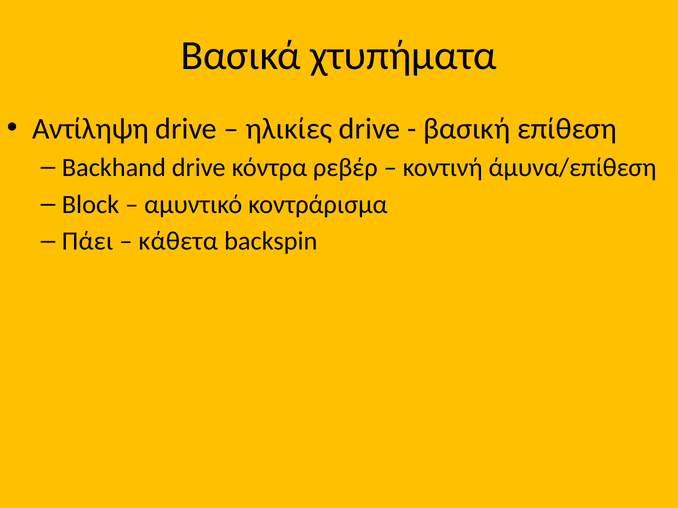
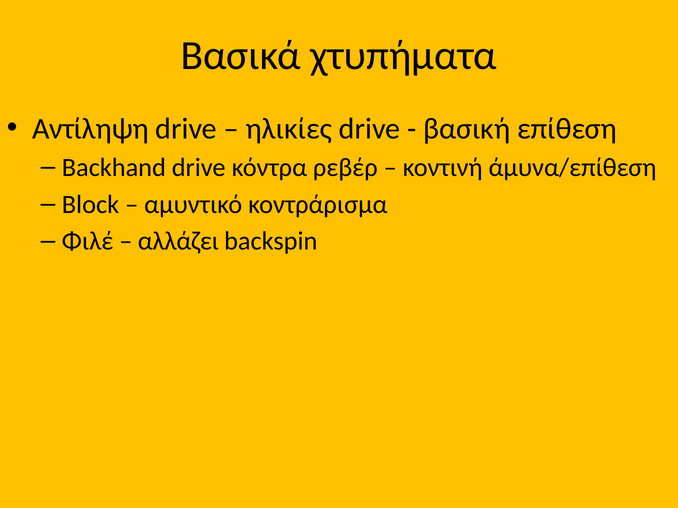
Πάει: Πάει -> Φιλέ
κάθετα: κάθετα -> αλλάζει
